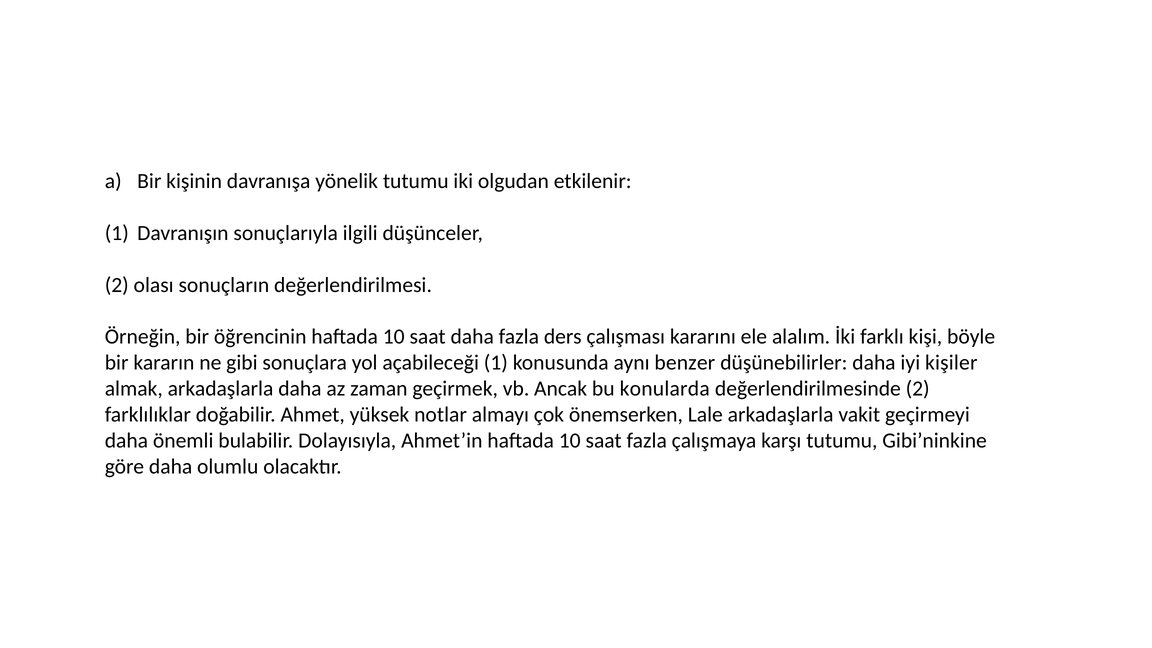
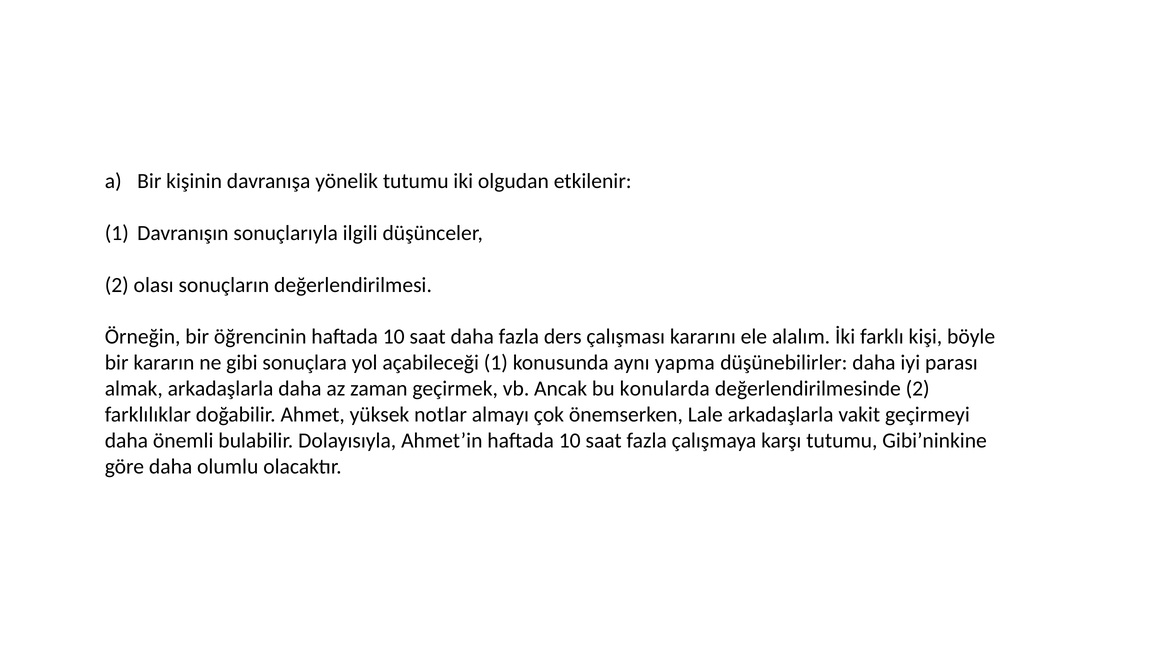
benzer: benzer -> yapma
kişiler: kişiler -> parası
